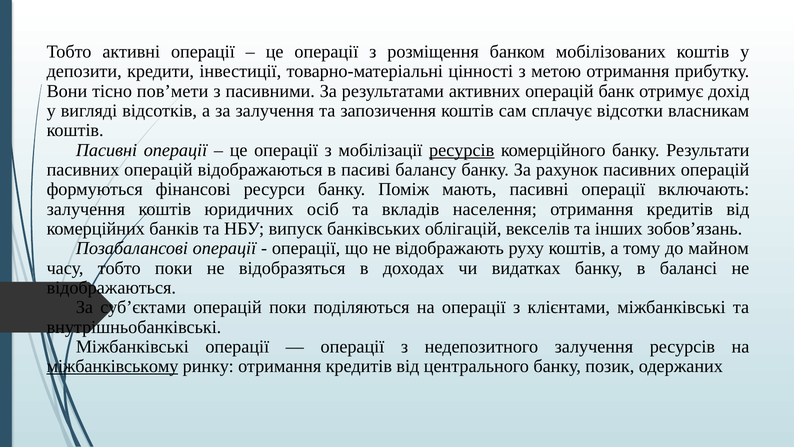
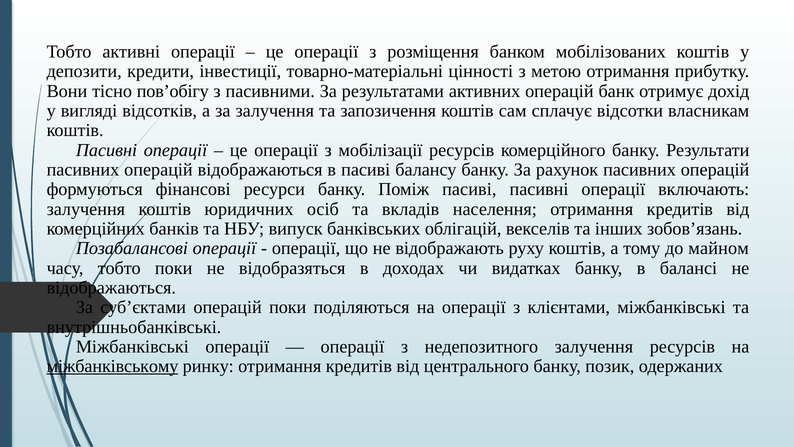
пов’мети: пов’мети -> пов’обігу
ресурсів at (462, 150) underline: present -> none
Поміж мають: мають -> пасиві
